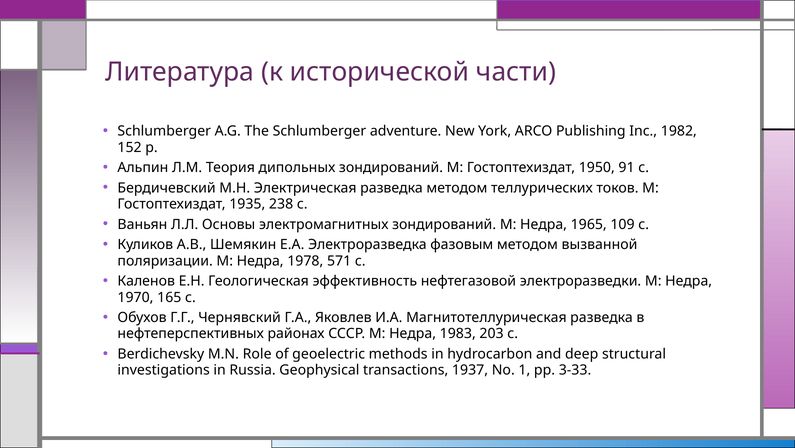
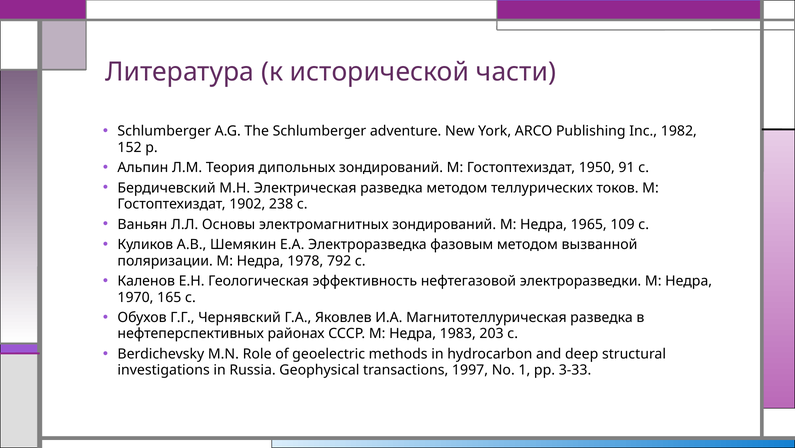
1935: 1935 -> 1902
571: 571 -> 792
1937: 1937 -> 1997
